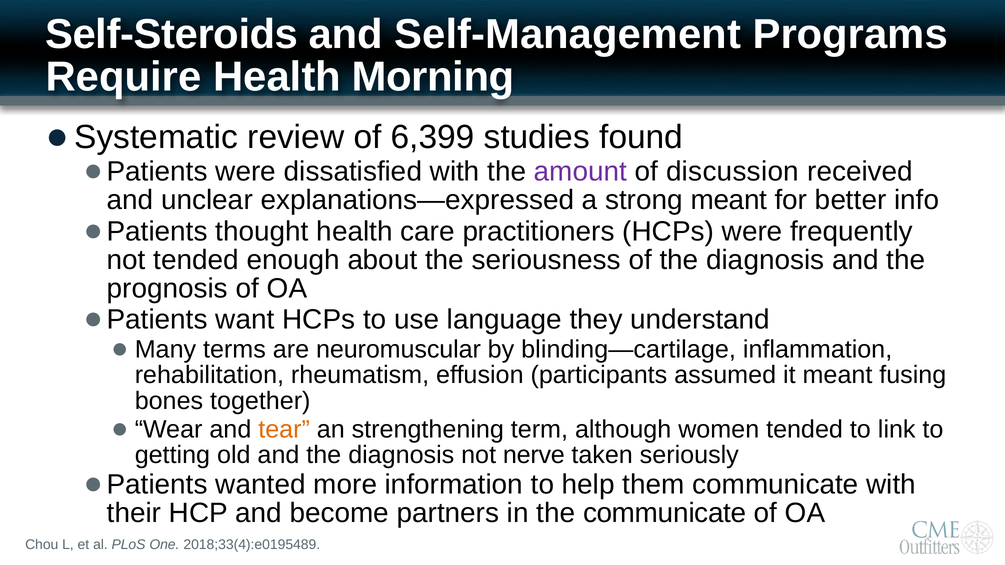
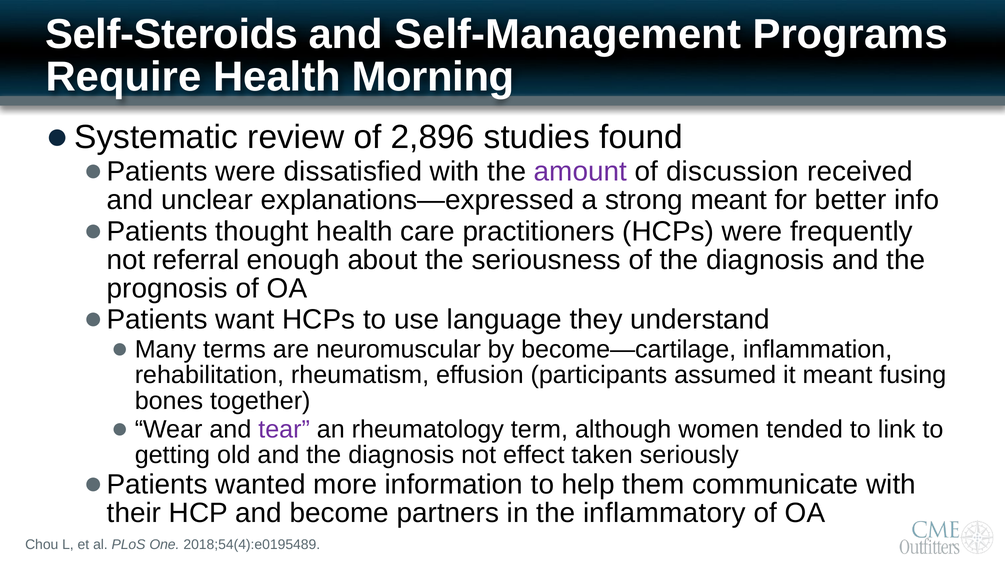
6,399: 6,399 -> 2,896
not tended: tended -> referral
blinding—cartilage: blinding—cartilage -> become—cartilage
tear colour: orange -> purple
strengthening: strengthening -> rheumatology
nerve: nerve -> effect
the communicate: communicate -> inflammatory
2018;33(4):e0195489: 2018;33(4):e0195489 -> 2018;54(4):e0195489
